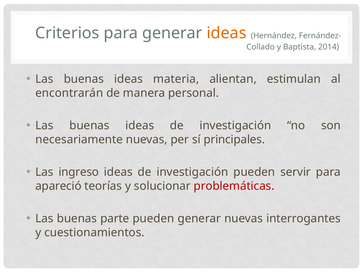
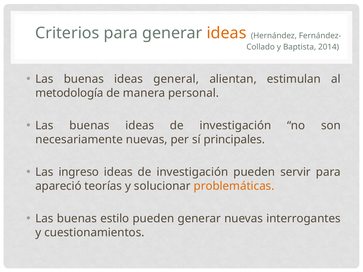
materia: materia -> general
encontrarán: encontrarán -> metodología
problemáticas colour: red -> orange
parte: parte -> estilo
